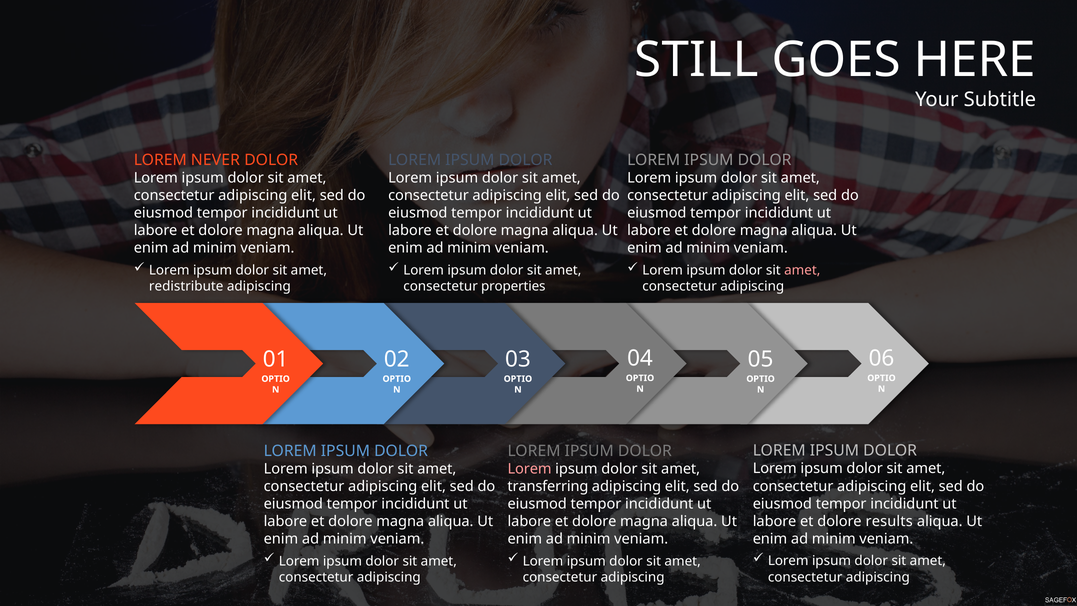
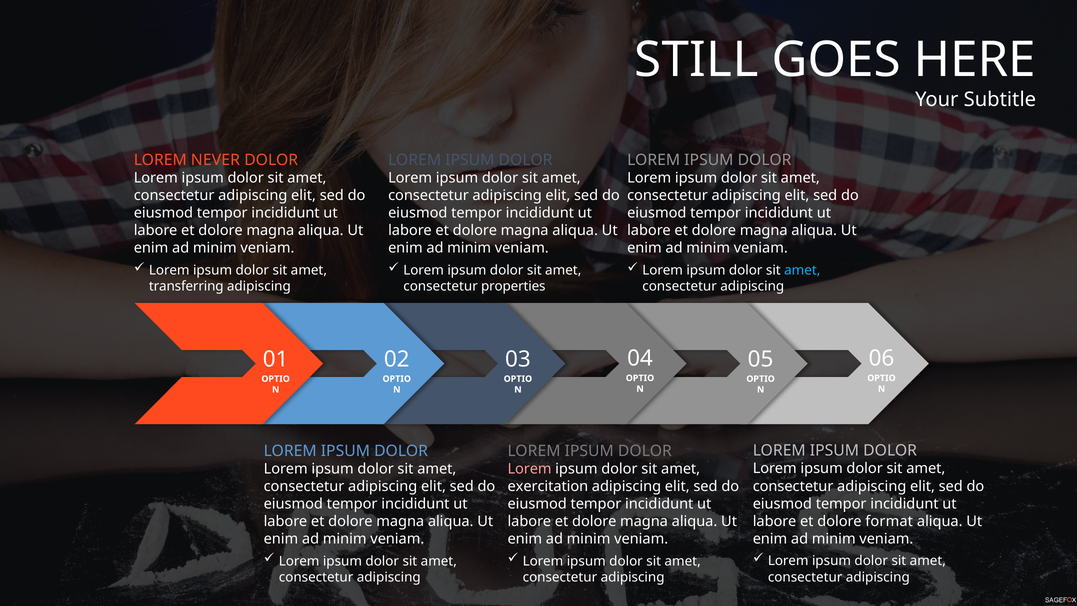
amet at (802, 270) colour: pink -> light blue
redistribute: redistribute -> transferring
transferring: transferring -> exercitation
results: results -> format
